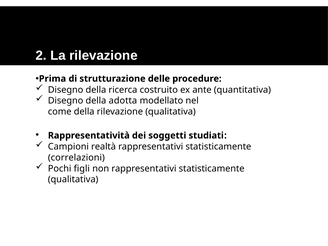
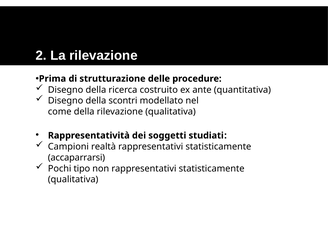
adotta: adotta -> scontri
correlazioni: correlazioni -> accaparrarsi
figli: figli -> tipo
